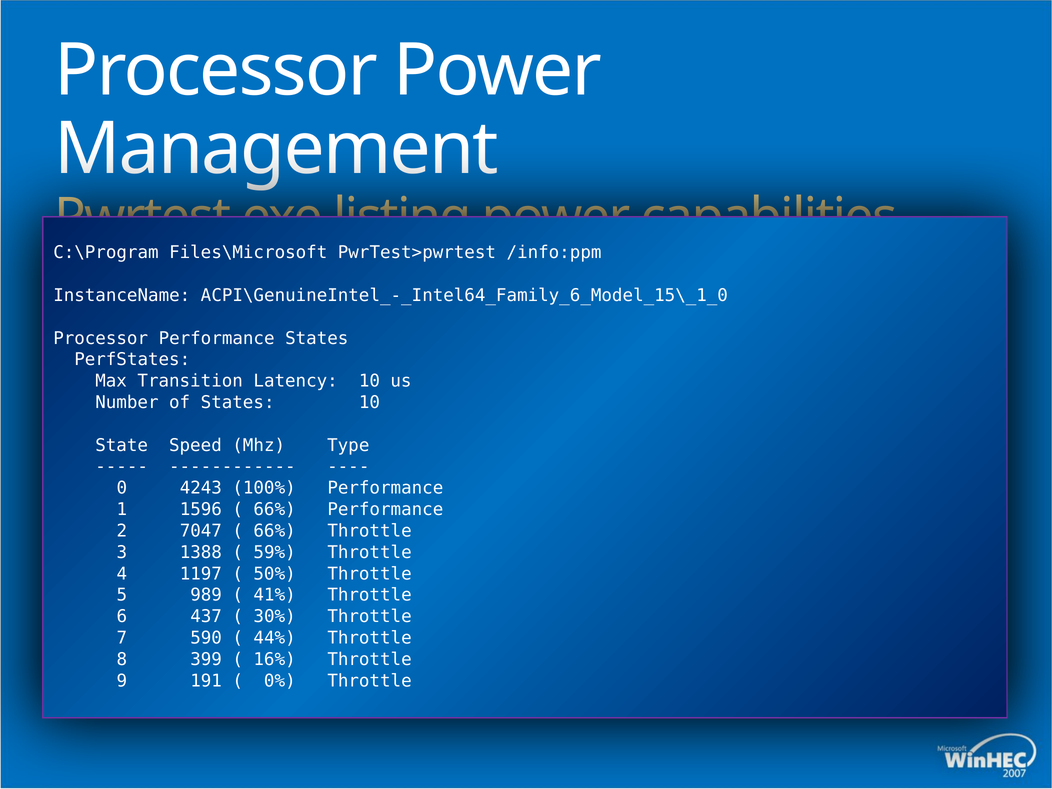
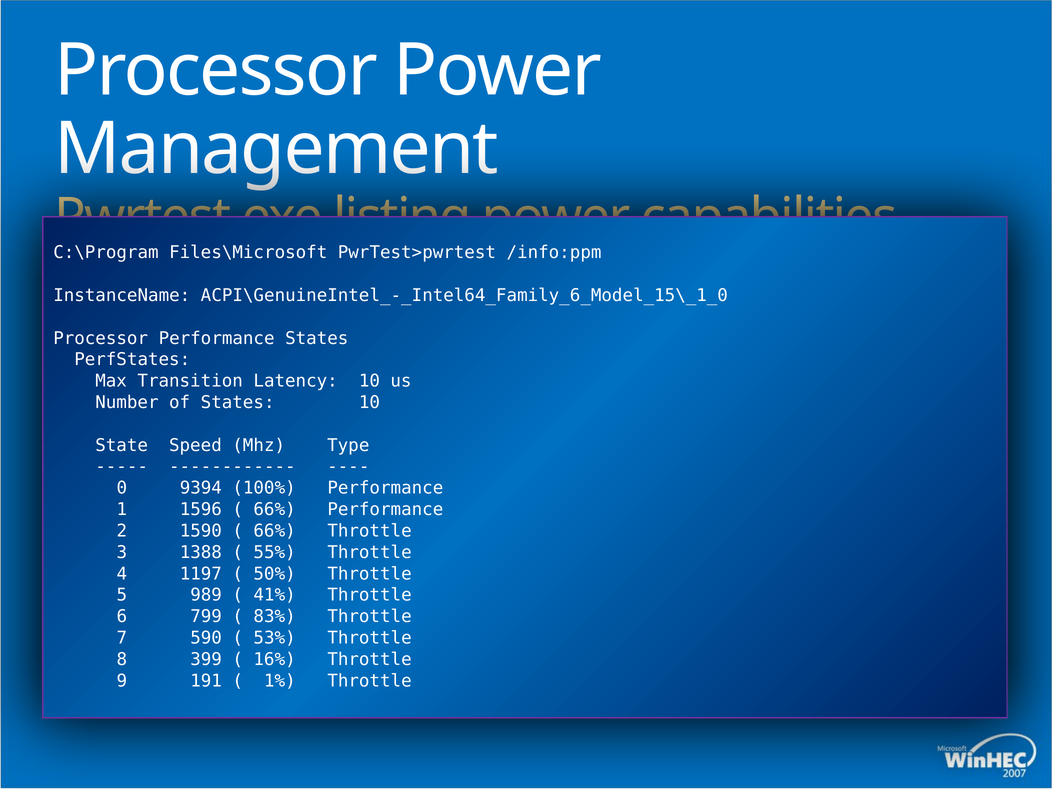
4243: 4243 -> 9394
7047: 7047 -> 1590
59%: 59% -> 55%
437: 437 -> 799
30%: 30% -> 83%
44%: 44% -> 53%
0%: 0% -> 1%
